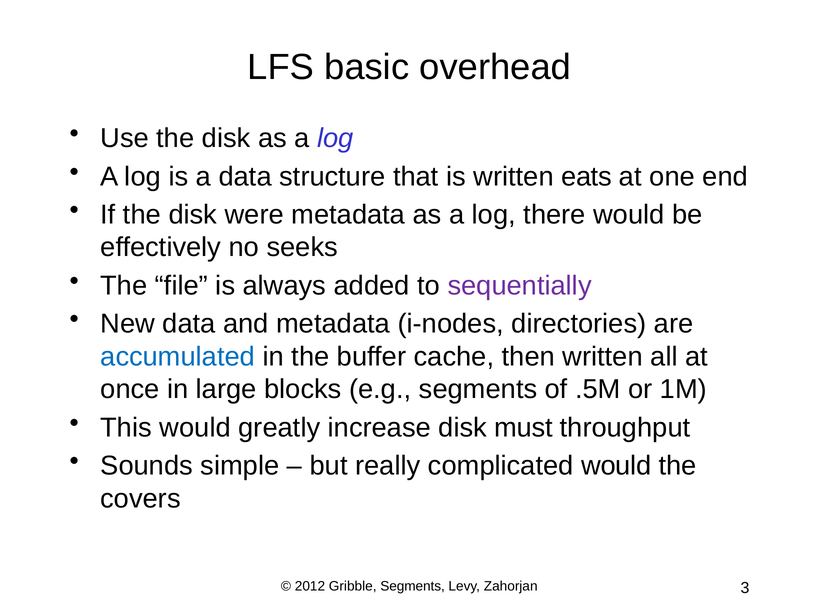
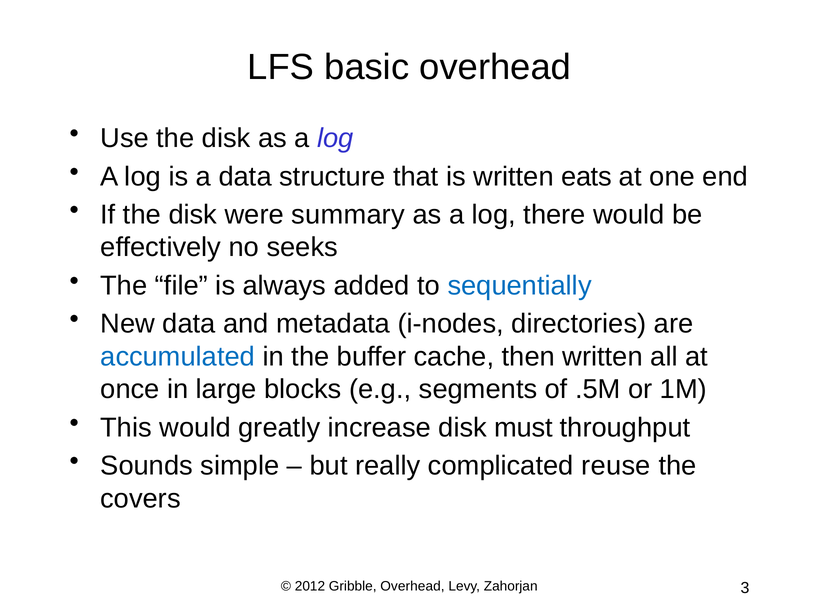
were metadata: metadata -> summary
sequentially colour: purple -> blue
complicated would: would -> reuse
Gribble Segments: Segments -> Overhead
